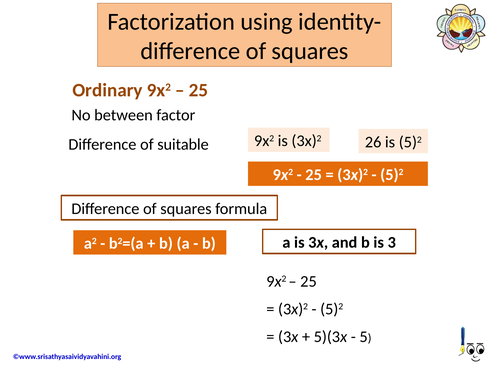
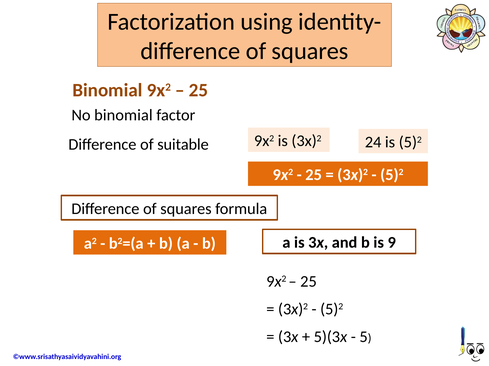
Ordinary at (107, 90): Ordinary -> Binomial
No between: between -> binomial
26: 26 -> 24
3: 3 -> 9
